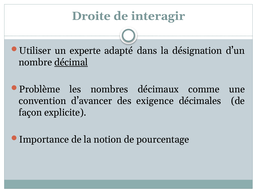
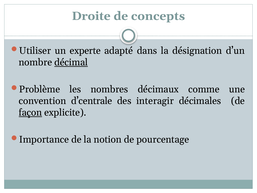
interagir: interagir -> concepts
d’avancer: d’avancer -> d’centrale
exigence: exigence -> interagir
façon underline: none -> present
